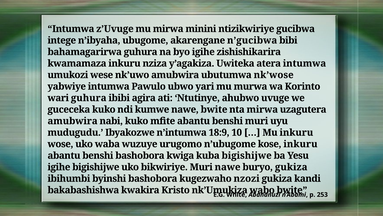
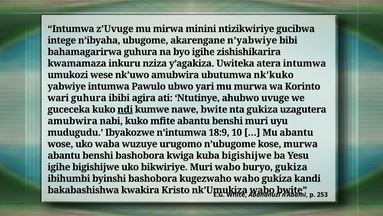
n’gucibwa: n’gucibwa -> n’yabwiye
nk’wose: nk’wose -> nk’kuko
ndi underline: none -> present
nta mirwa: mirwa -> gukiza
Mu inkuru: inkuru -> abantu
kose inkuru: inkuru -> murwa
Muri nawe: nawe -> wabo
kugezwaho nzozi: nzozi -> wabo
